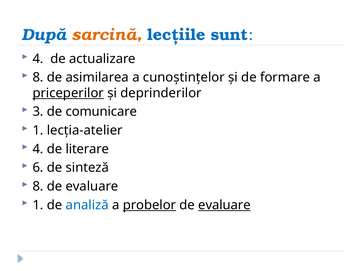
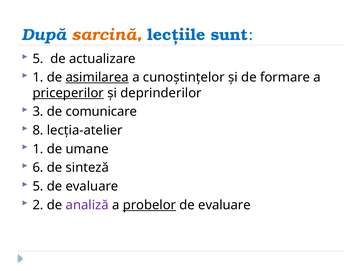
4 at (38, 59): 4 -> 5
8 at (38, 78): 8 -> 1
asimilarea underline: none -> present
1 at (38, 131): 1 -> 8
4 at (38, 149): 4 -> 1
literare: literare -> umane
8 at (38, 187): 8 -> 5
1 at (38, 205): 1 -> 2
analiză colour: blue -> purple
evaluare at (224, 205) underline: present -> none
